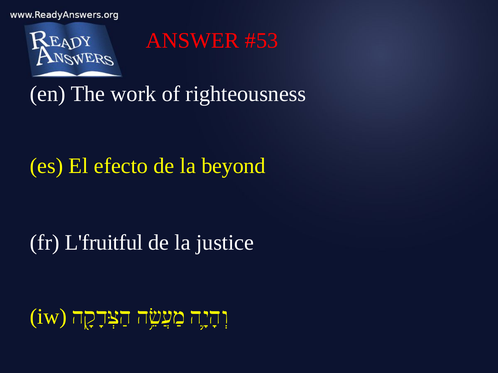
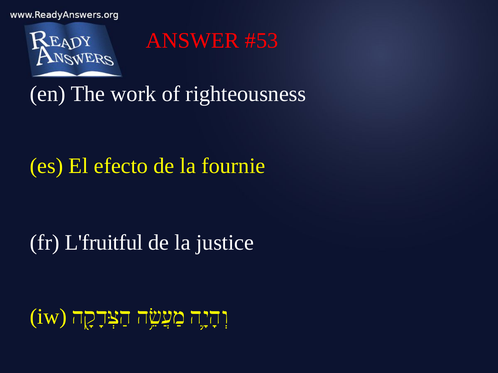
beyond: beyond -> fournie
